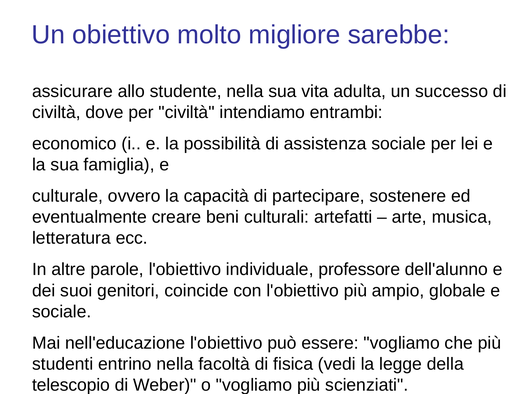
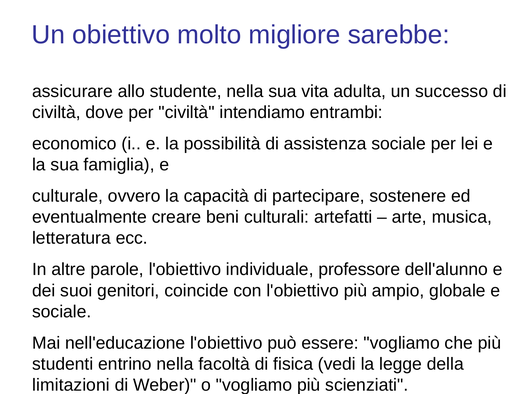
telescopio: telescopio -> limitazioni
